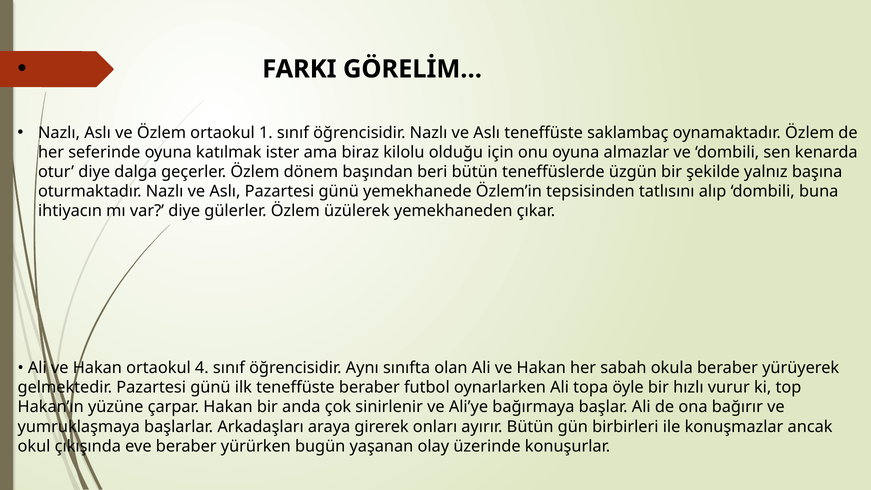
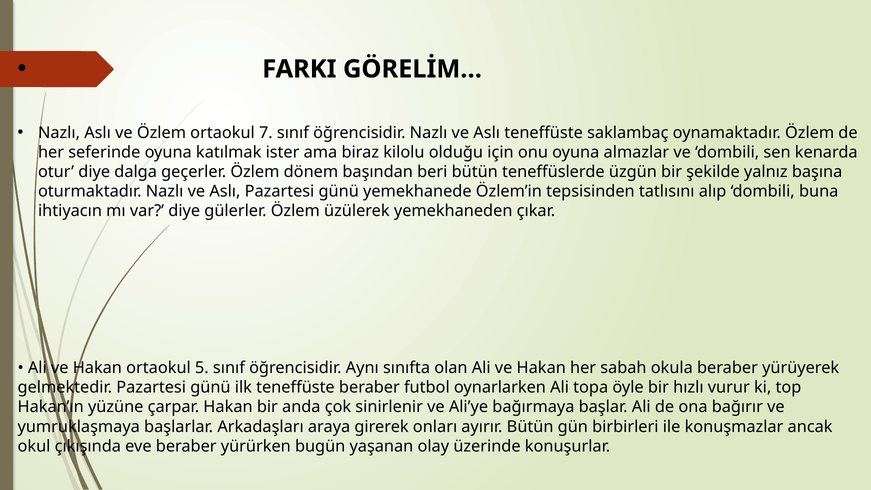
1: 1 -> 7
4: 4 -> 5
